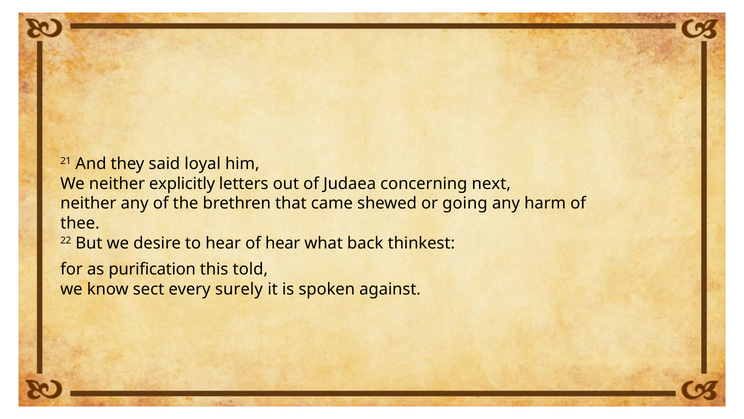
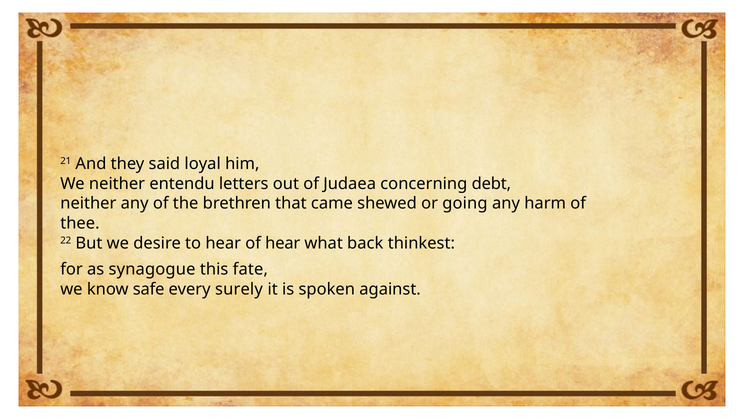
explicitly: explicitly -> entendu
next: next -> debt
purification: purification -> synagogue
told: told -> fate
sect: sect -> safe
